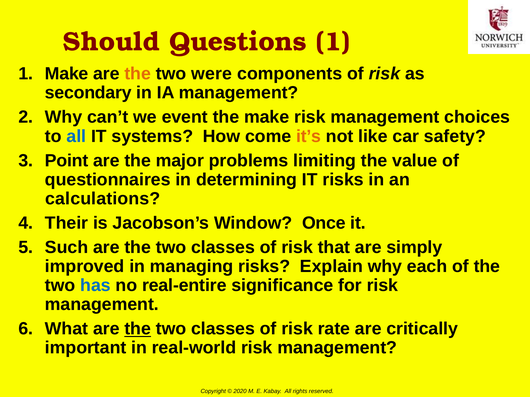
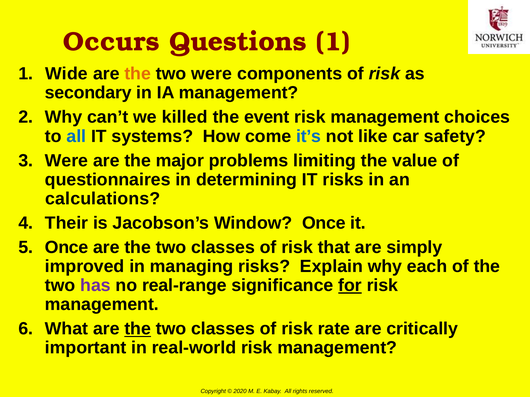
Should: Should -> Occurs
1 Make: Make -> Wide
event: event -> killed
the make: make -> event
it’s colour: orange -> blue
Point at (67, 161): Point -> Were
Such at (67, 248): Such -> Once
has colour: blue -> purple
real-entire: real-entire -> real-range
for underline: none -> present
